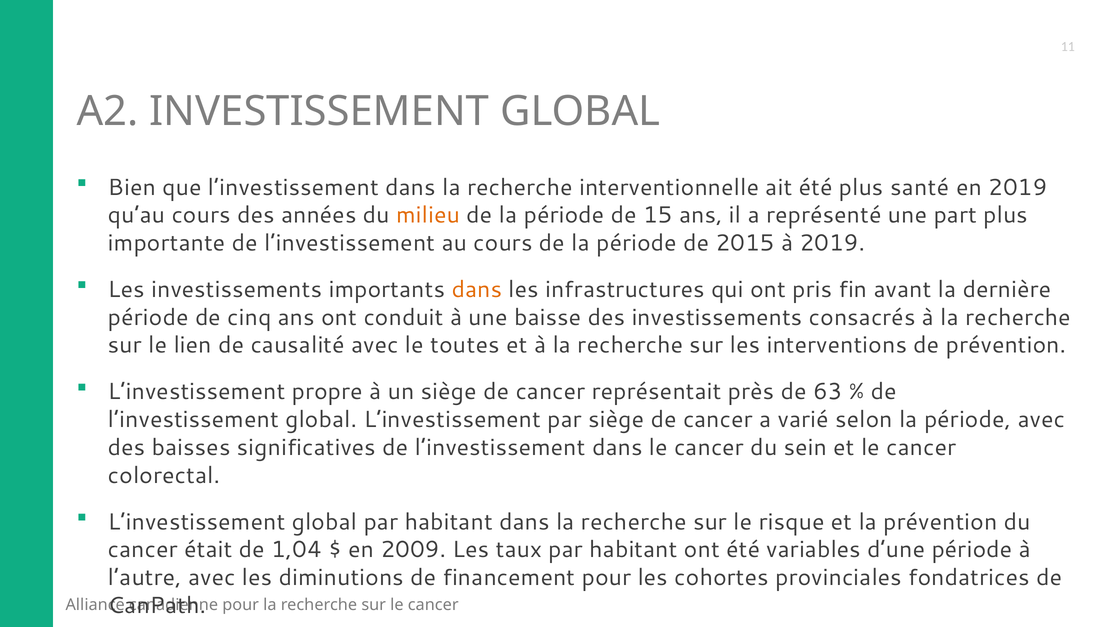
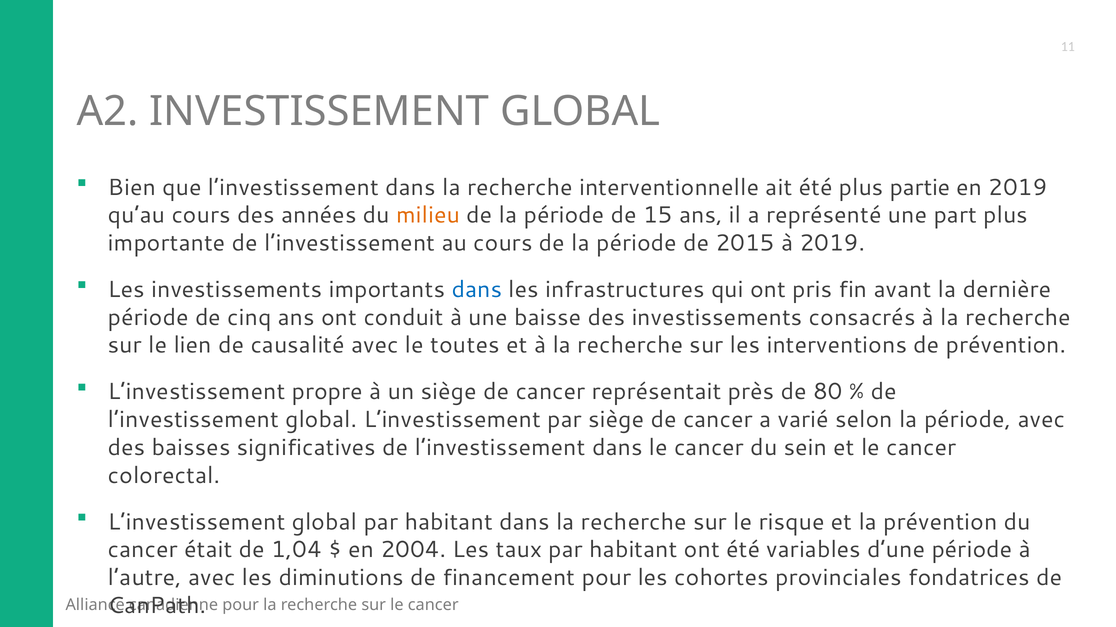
santé: santé -> partie
dans at (477, 290) colour: orange -> blue
63: 63 -> 80
2009: 2009 -> 2004
